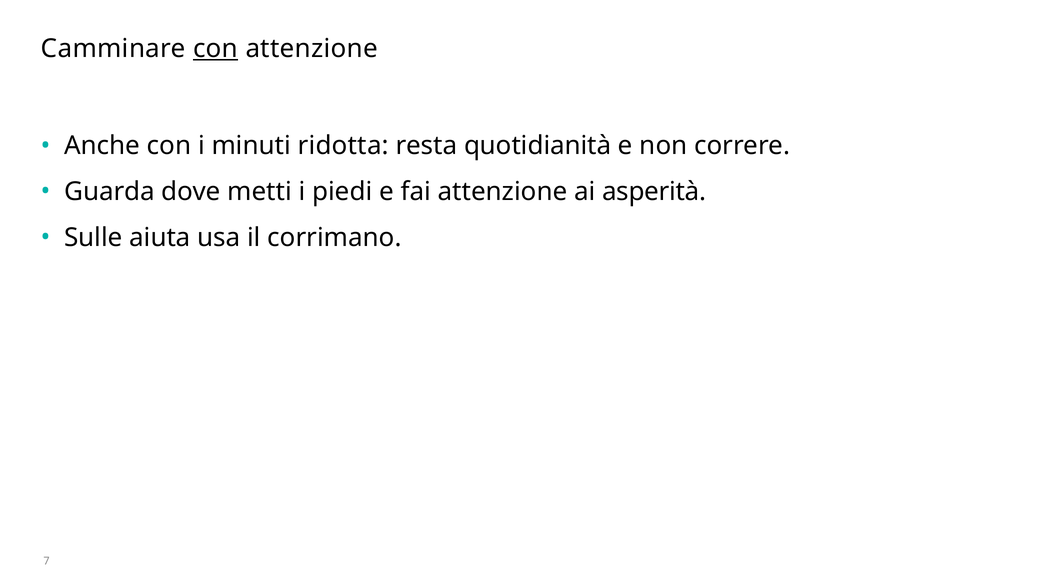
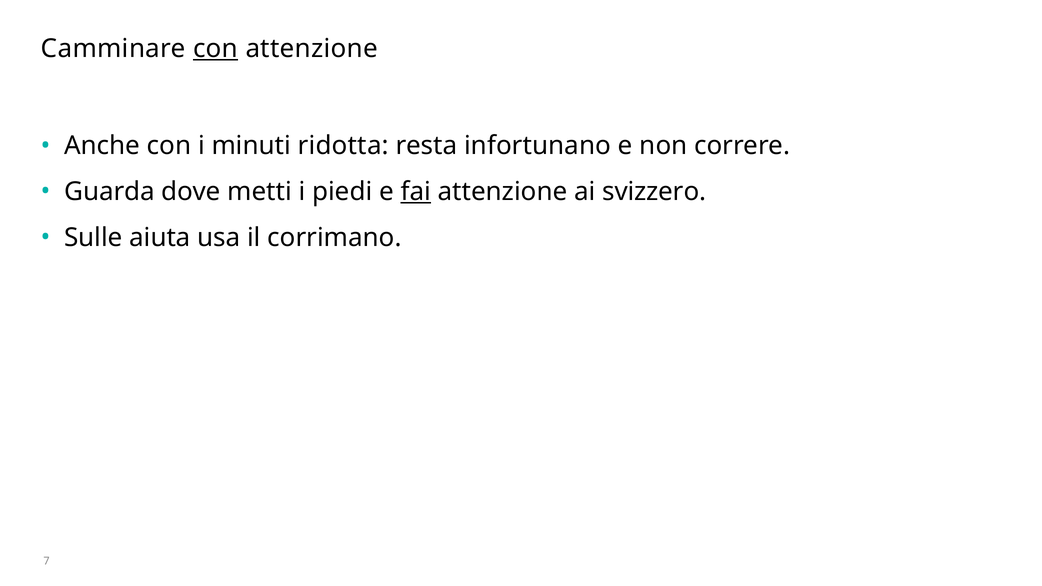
quotidianità: quotidianità -> infortunano
fai underline: none -> present
asperità: asperità -> svizzero
